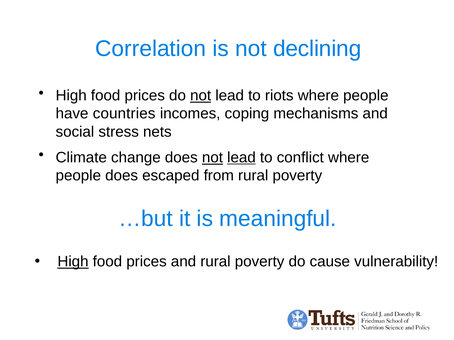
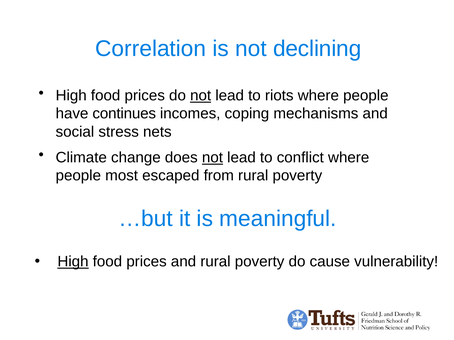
countries: countries -> continues
lead at (241, 158) underline: present -> none
people does: does -> most
